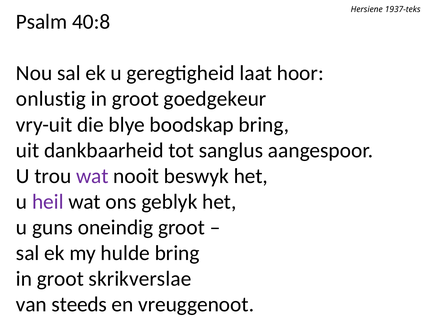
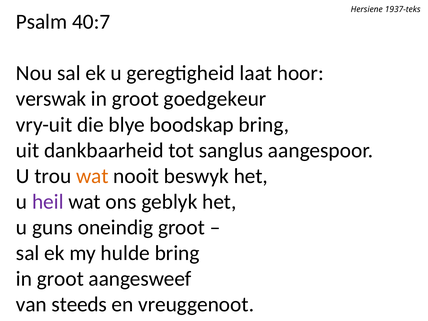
40:8: 40:8 -> 40:7
onlustig: onlustig -> verswak
wat at (92, 176) colour: purple -> orange
skrikverslae: skrikverslae -> aangesweef
